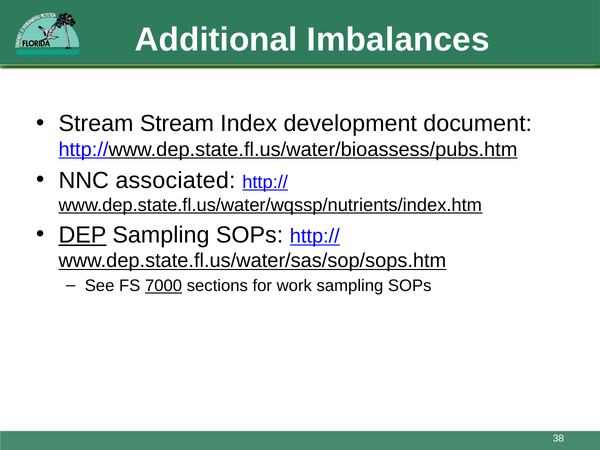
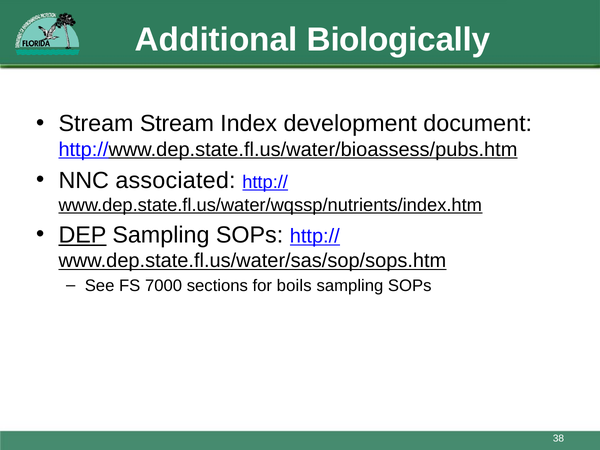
Imbalances: Imbalances -> Biologically
7000 underline: present -> none
work: work -> boils
